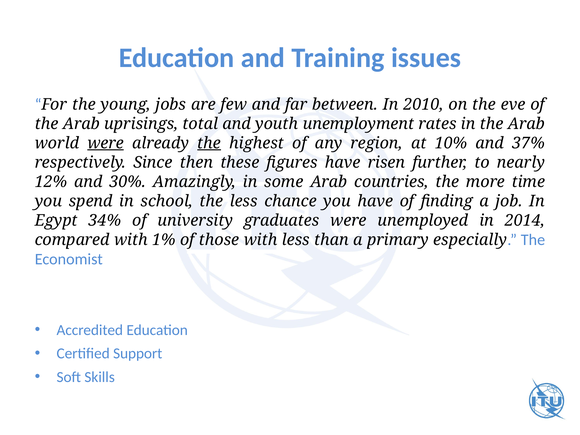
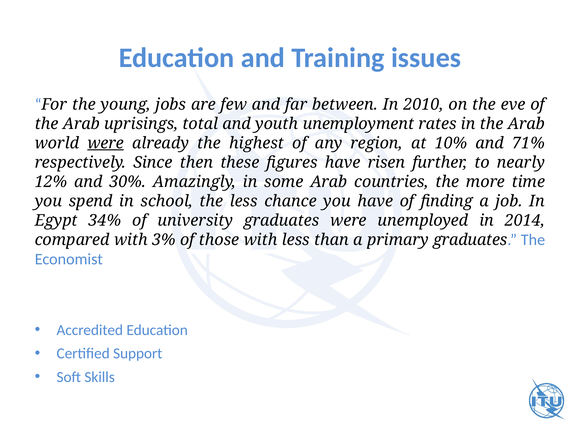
the at (209, 143) underline: present -> none
37%: 37% -> 71%
1%: 1% -> 3%
primary especially: especially -> graduates
